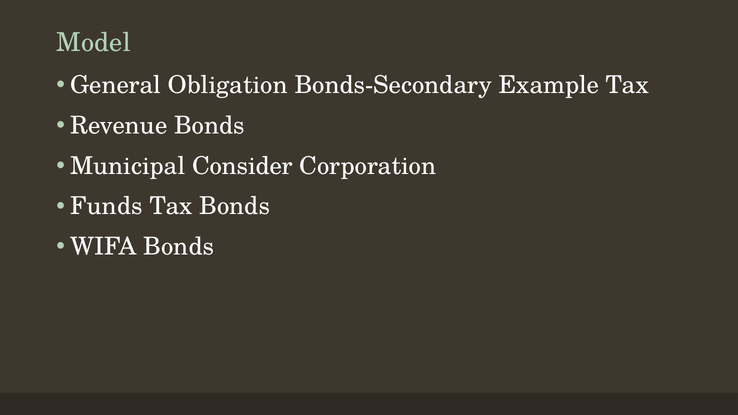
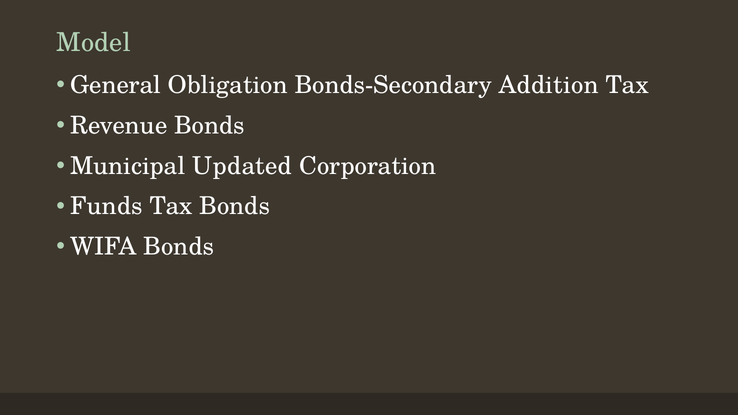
Example: Example -> Addition
Consider: Consider -> Updated
